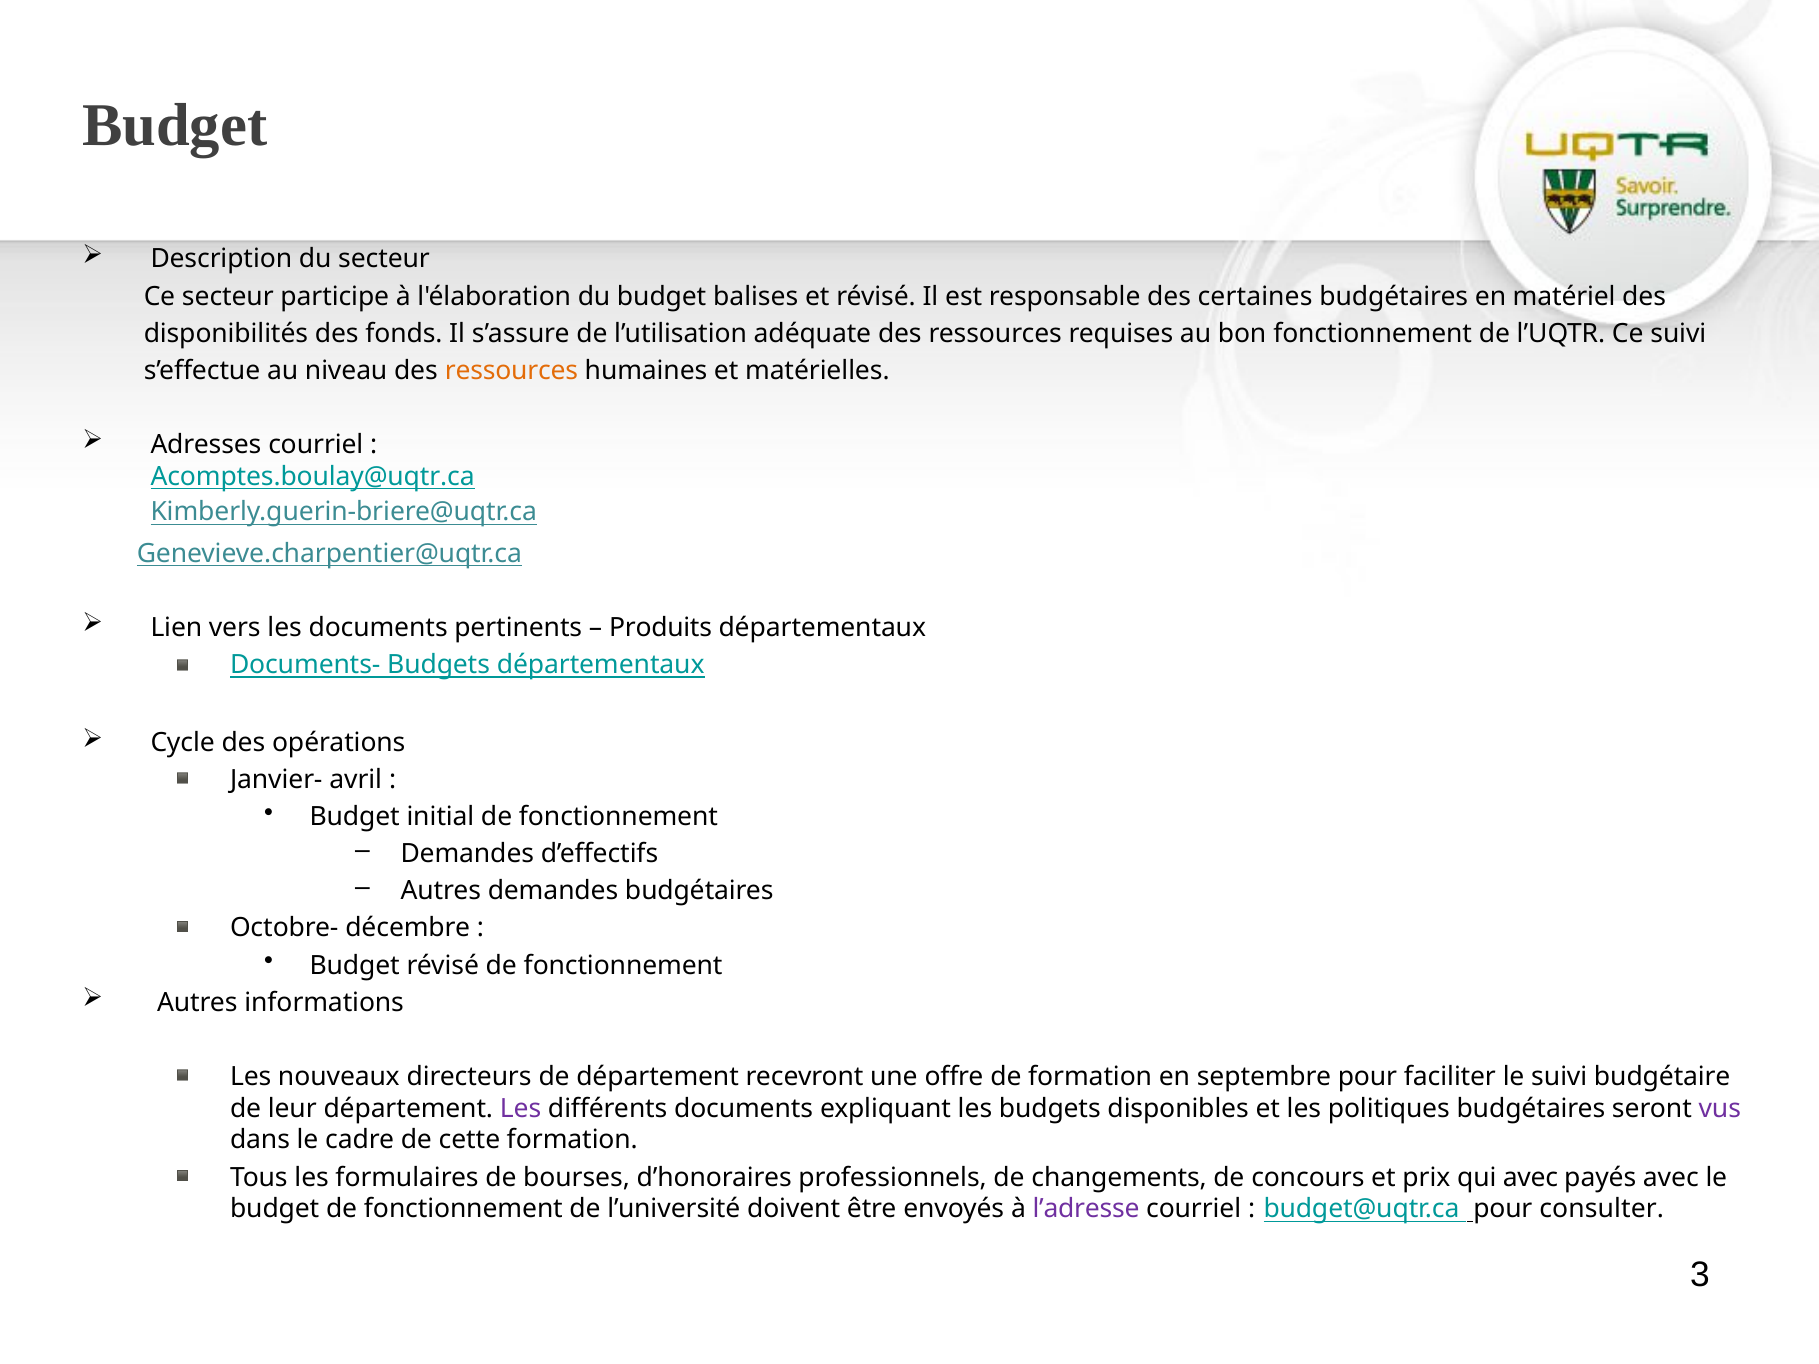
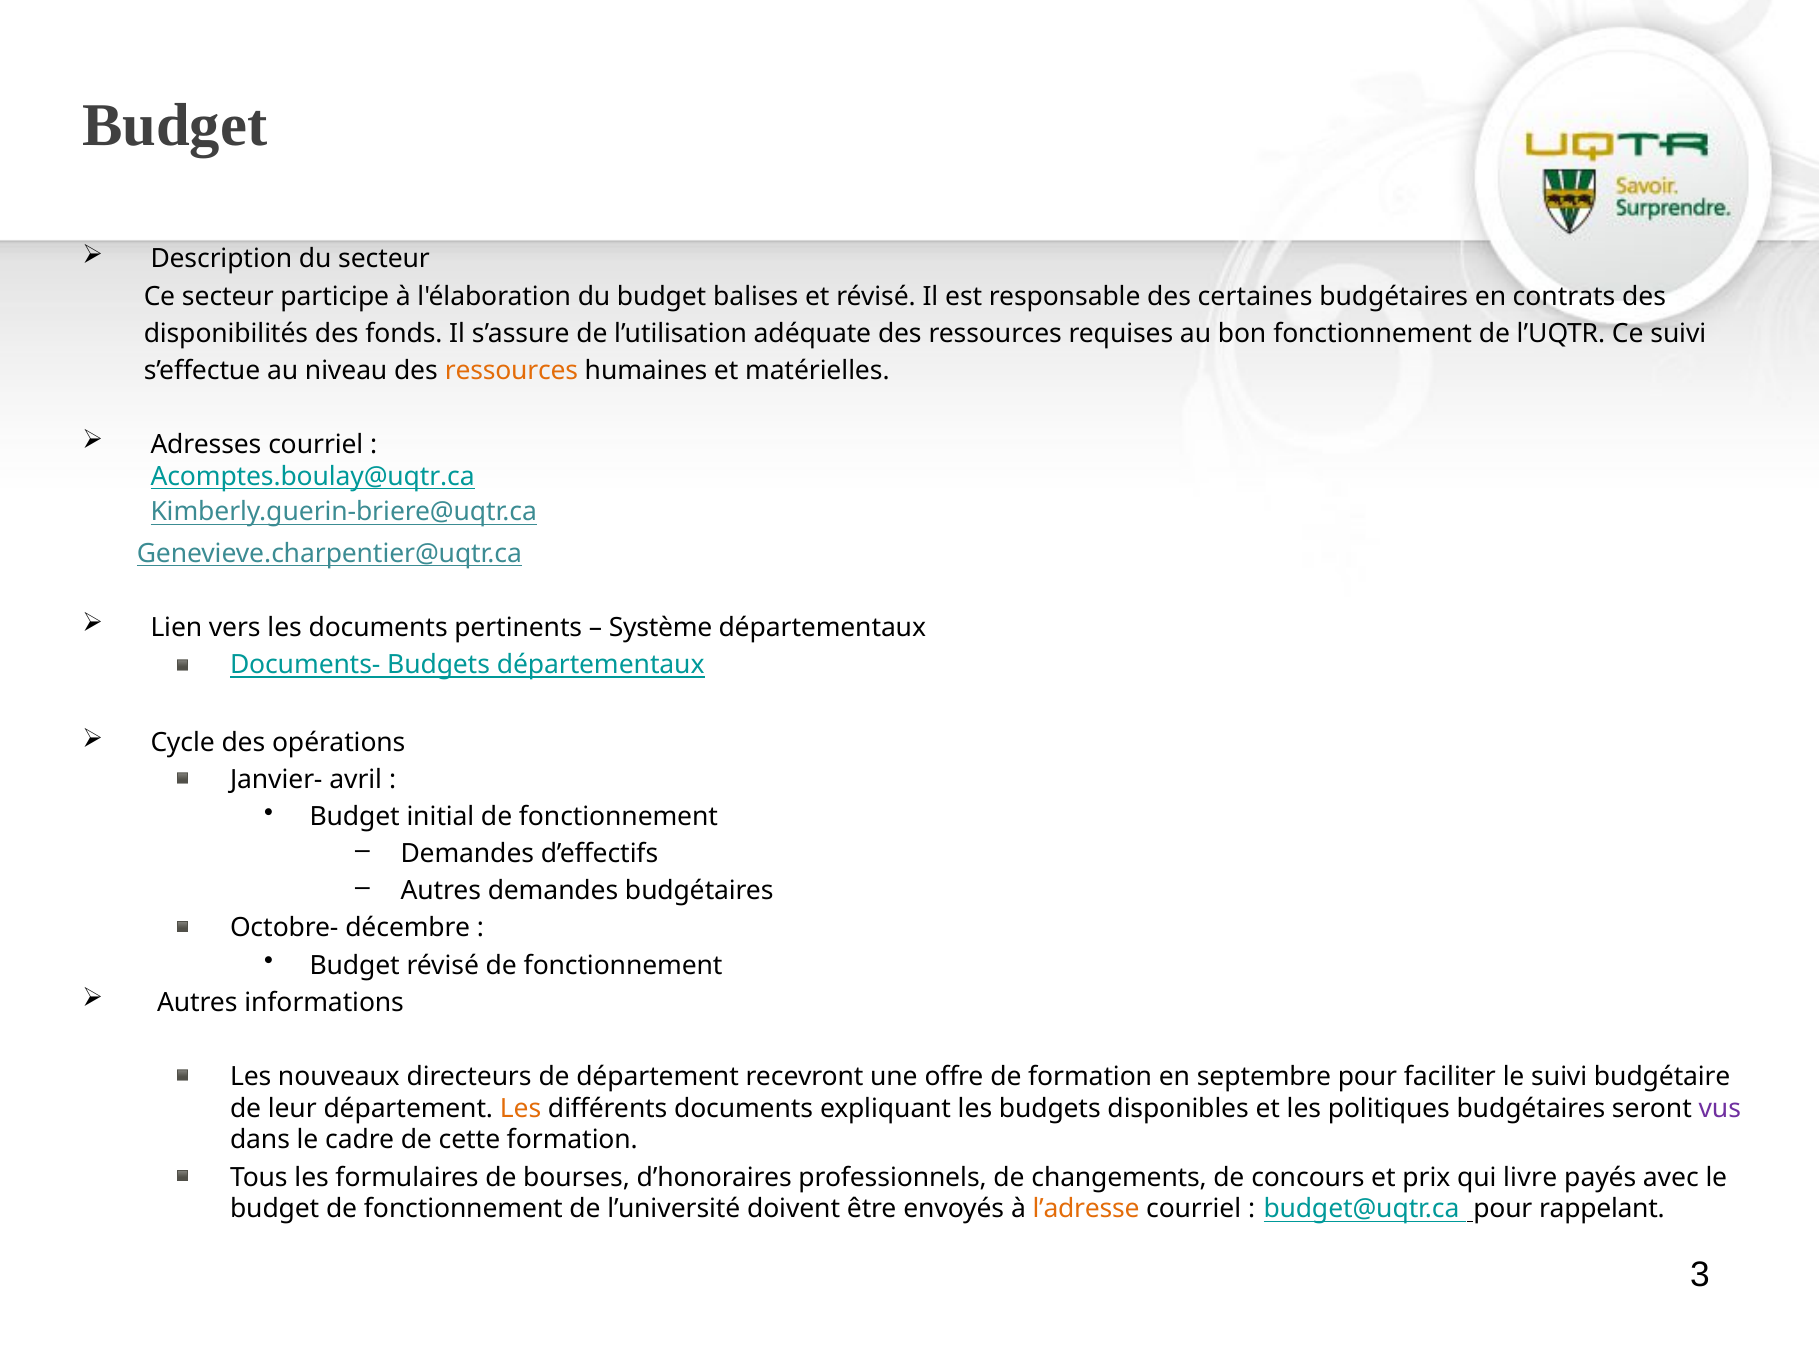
matériel: matériel -> contrats
Produits: Produits -> Système
Les at (521, 1109) colour: purple -> orange
qui avec: avec -> livre
l’adresse colour: purple -> orange
consulter: consulter -> rappelant
